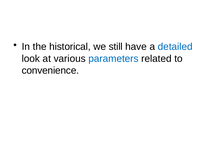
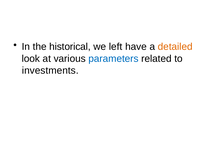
still: still -> left
detailed colour: blue -> orange
convenience: convenience -> investments
